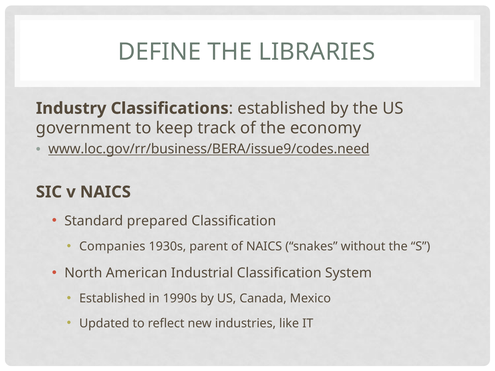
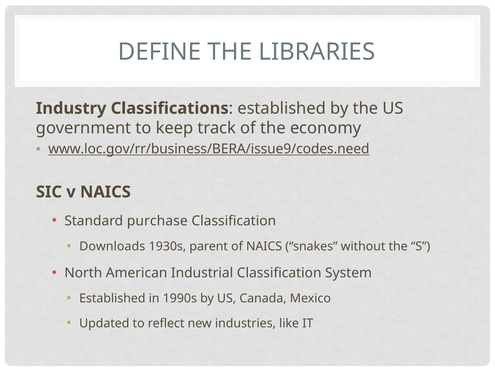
prepared: prepared -> purchase
Companies: Companies -> Downloads
